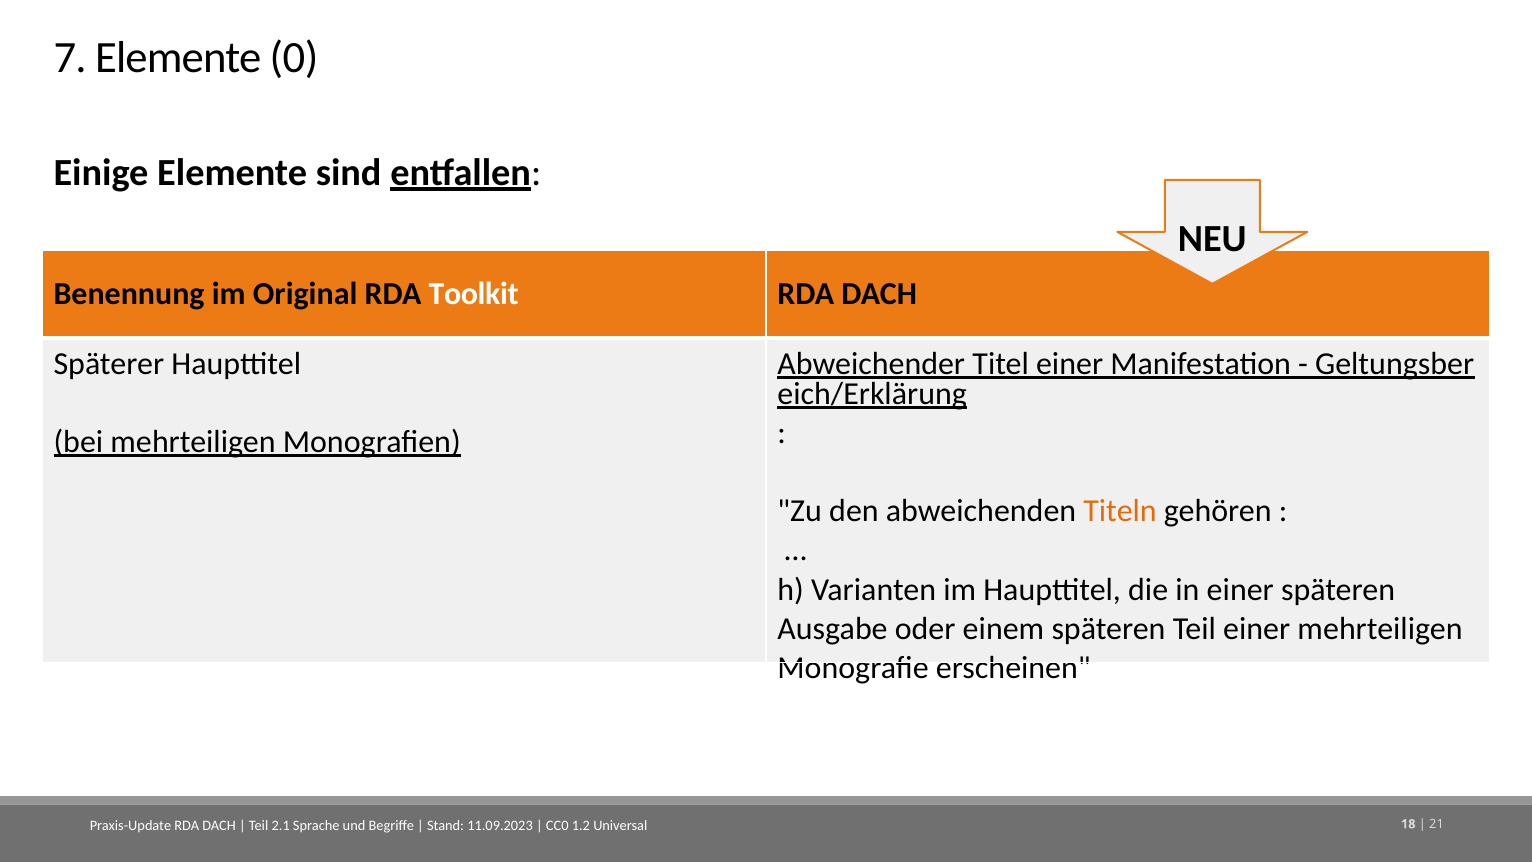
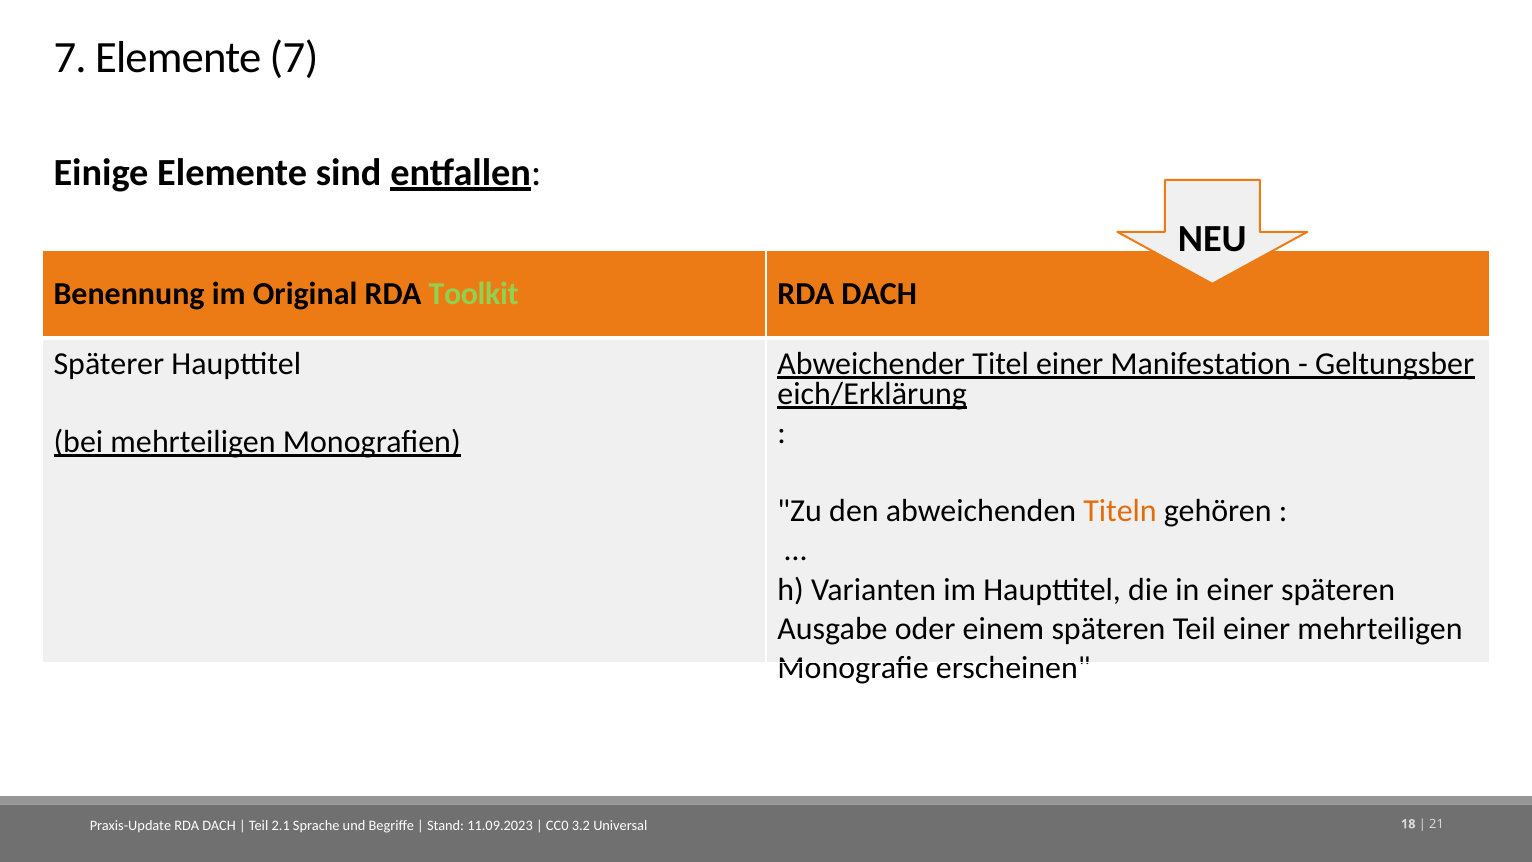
Elemente 0: 0 -> 7
Toolkit colour: white -> light green
1.2: 1.2 -> 3.2
